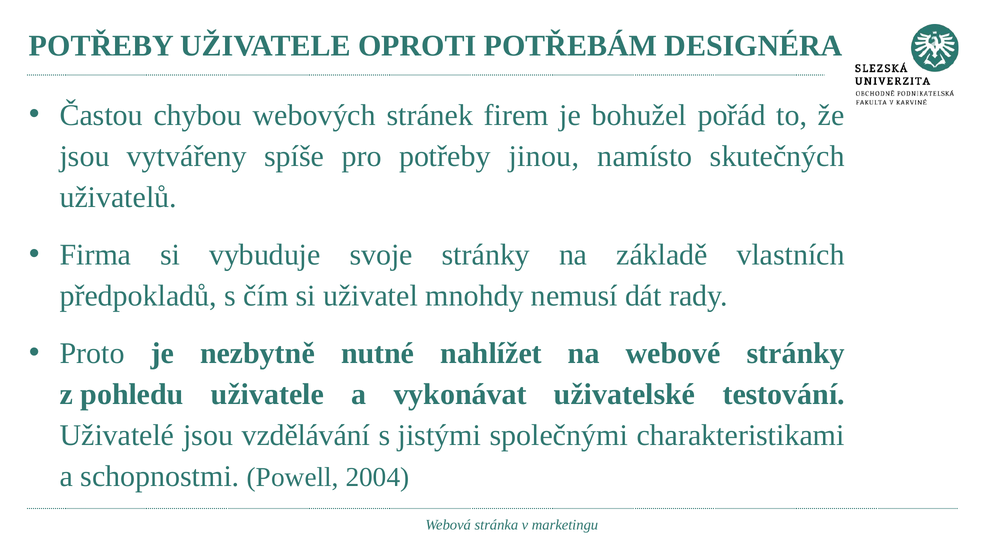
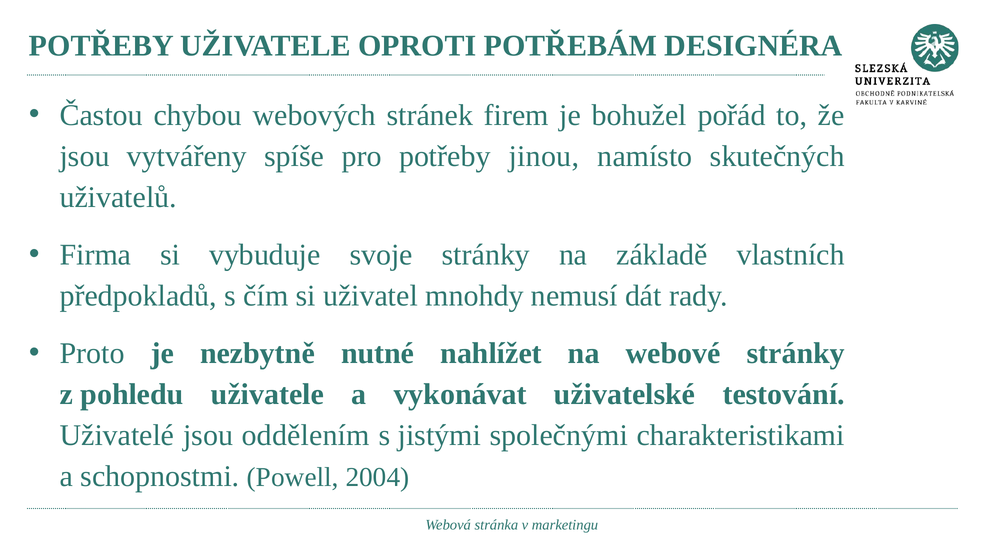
vzdělávání: vzdělávání -> oddělením
